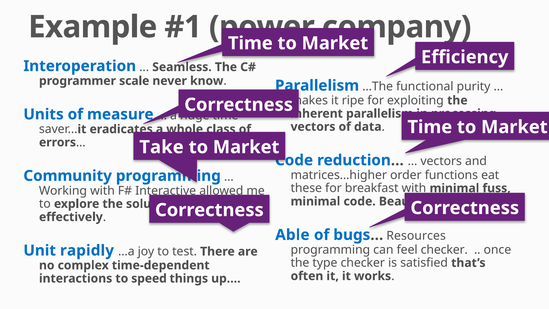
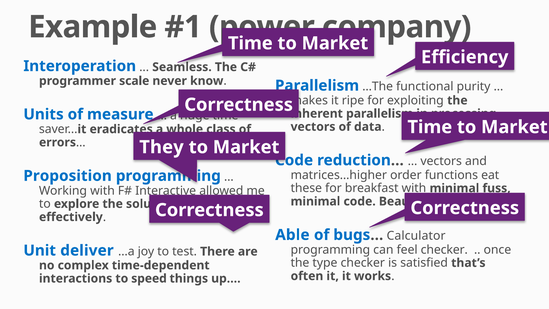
Take: Take -> They
Community: Community -> Proposition
Resources: Resources -> Calculator
rapidly: rapidly -> deliver
